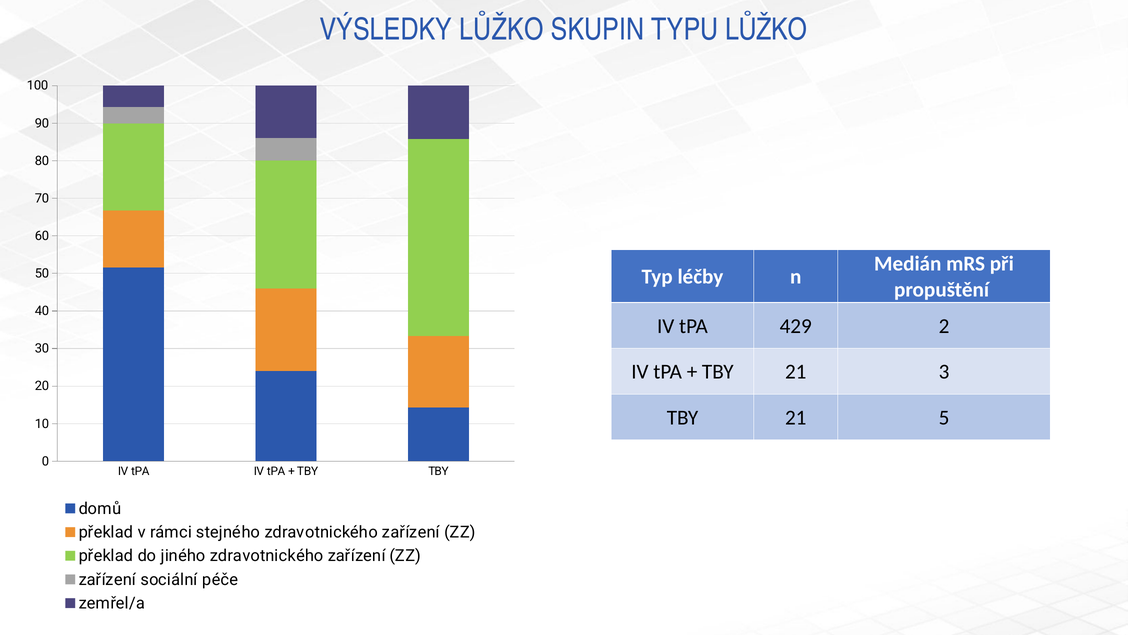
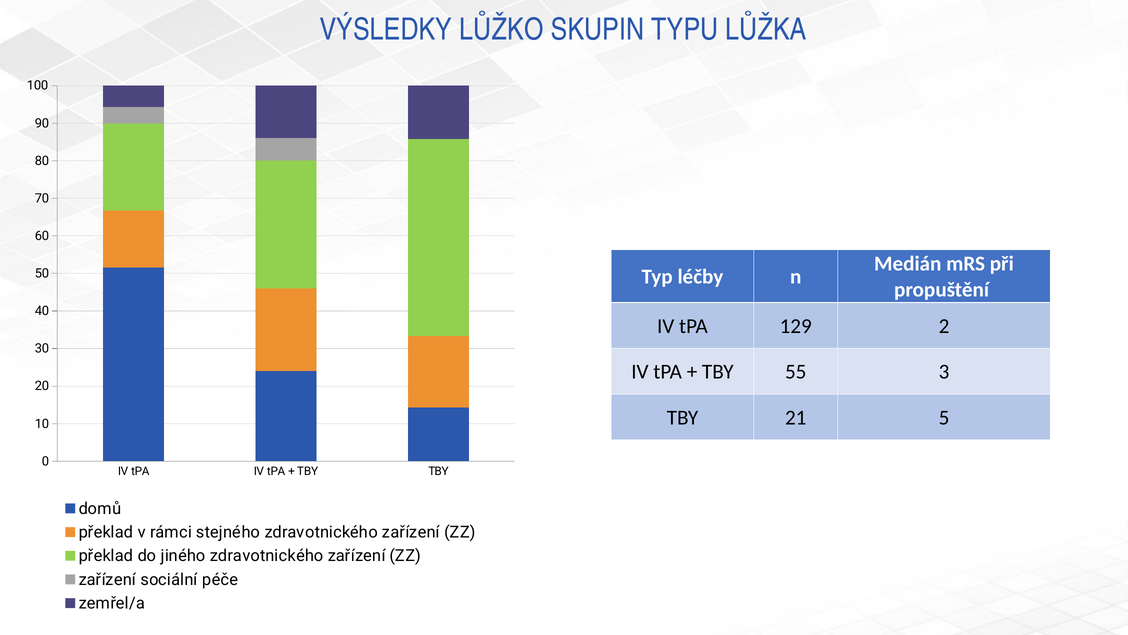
TYPU LŮŽKO: LŮŽKO -> LŮŽKA
429: 429 -> 129
21 at (796, 372): 21 -> 55
